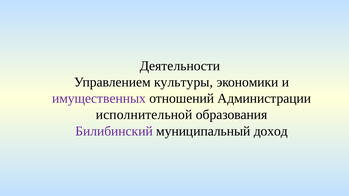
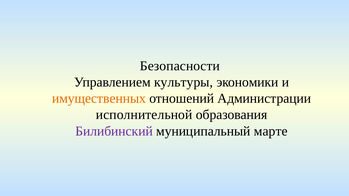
Деятельности: Деятельности -> Безопасности
имущественных colour: purple -> orange
доход: доход -> марте
